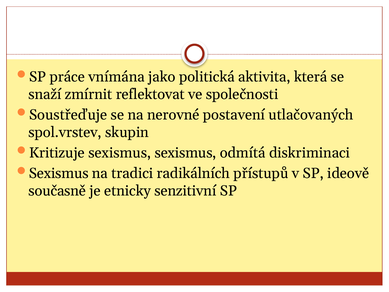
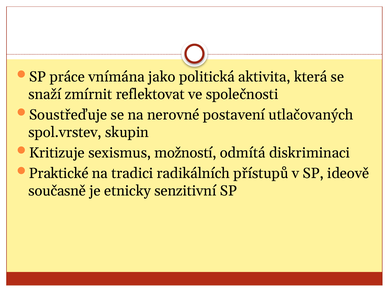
sexismus sexismus: sexismus -> možností
Sexismus at (59, 173): Sexismus -> Praktické
